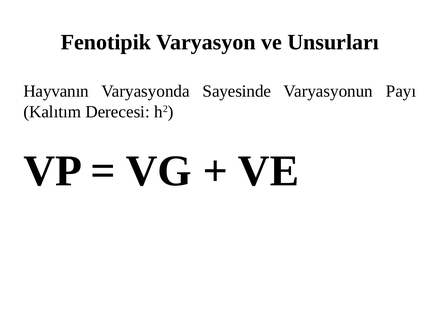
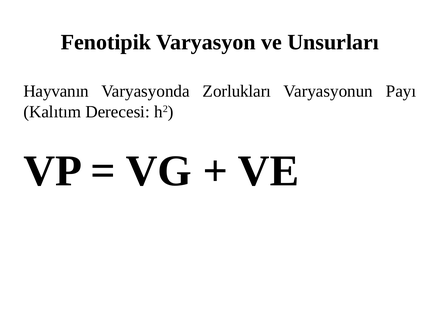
Sayesinde: Sayesinde -> Zorlukları
